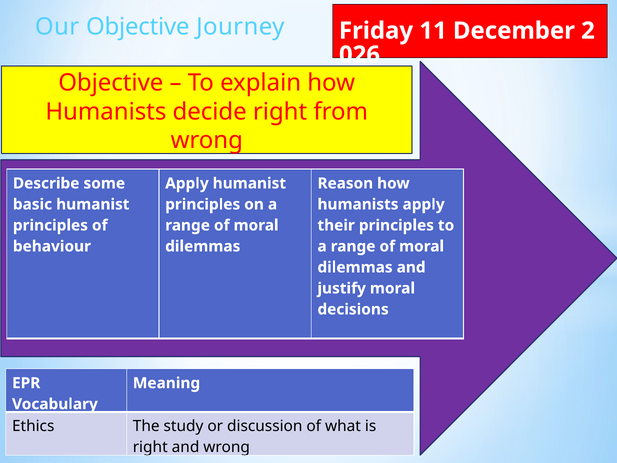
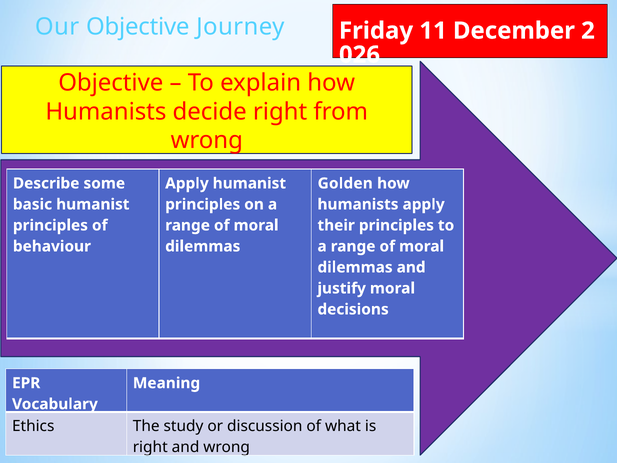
Reason: Reason -> Golden
